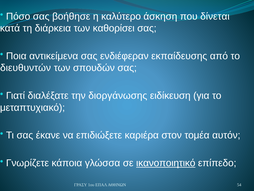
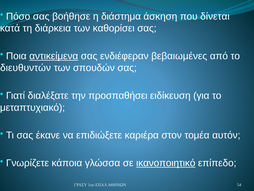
καλύτερο: καλύτερο -> διάστημα
αντικείμενα underline: none -> present
εκπαίδευσης: εκπαίδευσης -> βεβαιωμένες
διοργάνωσης: διοργάνωσης -> προσπαθήσει
